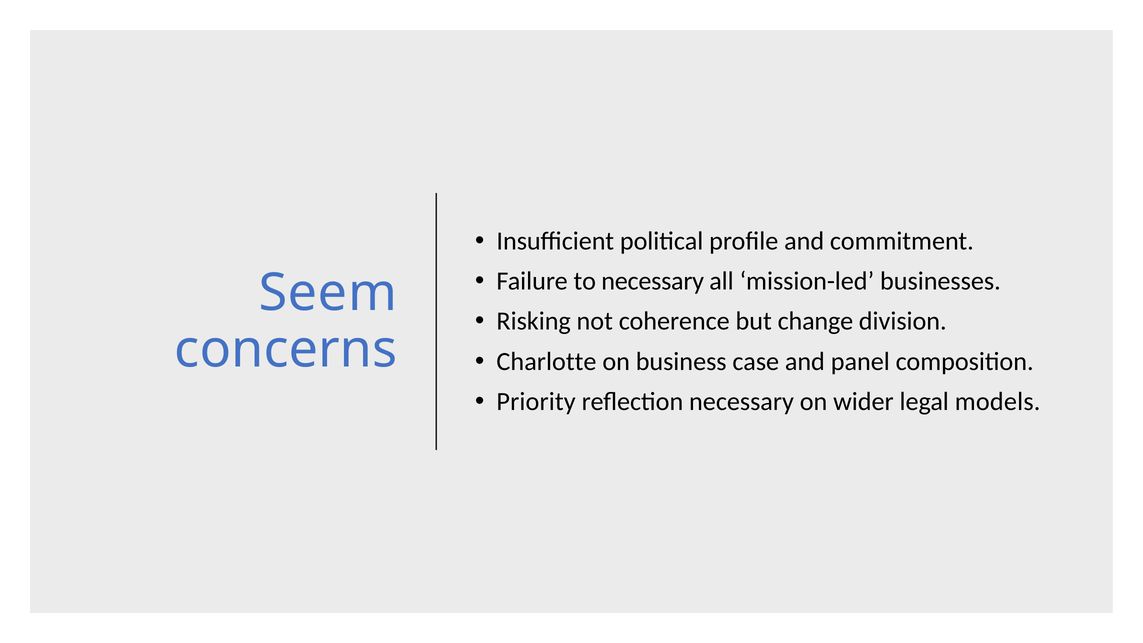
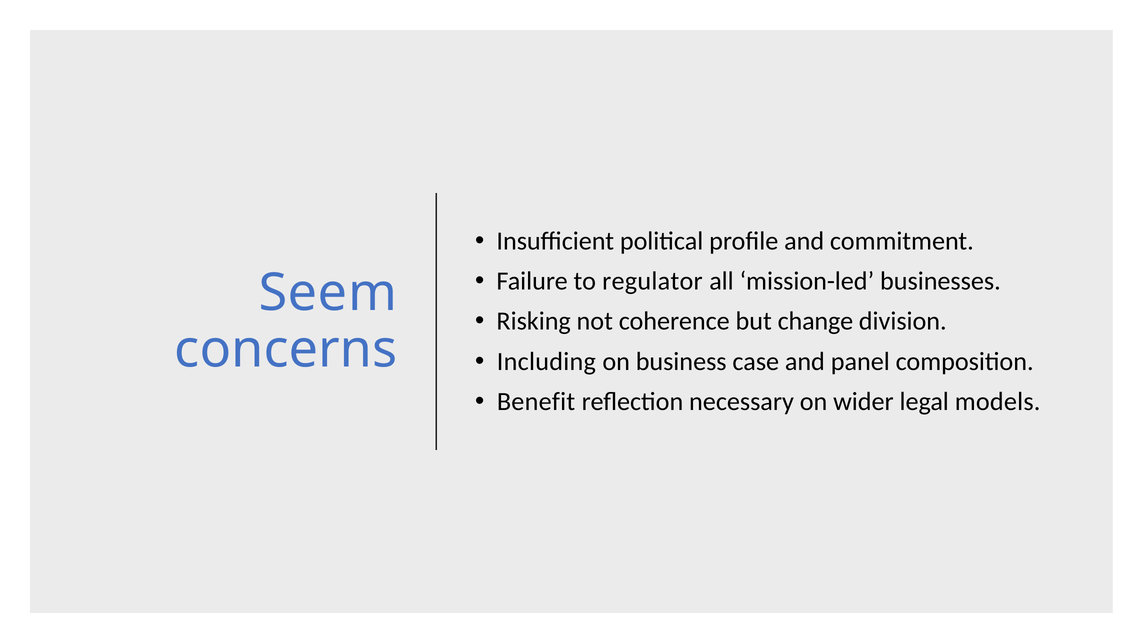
to necessary: necessary -> regulator
Charlotte: Charlotte -> Including
Priority: Priority -> Benefit
